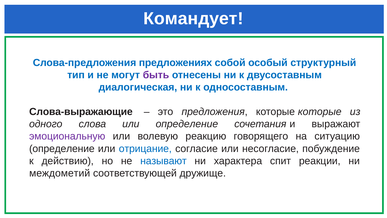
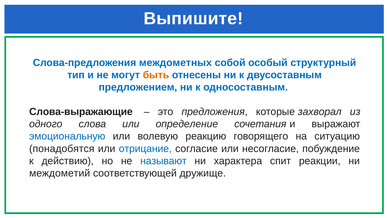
Командует: Командует -> Выпишите
предложениях: предложениях -> междометных
быть colour: purple -> orange
диалогическая: диалогическая -> предложением
которые которые: которые -> захворал
эмоциональную colour: purple -> blue
определение at (62, 148): определение -> понадобятся
